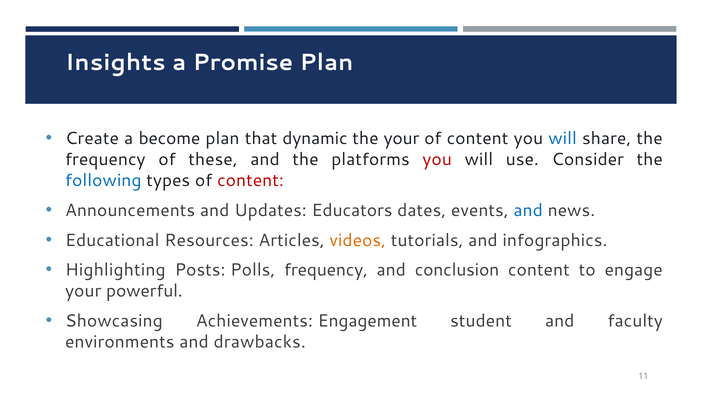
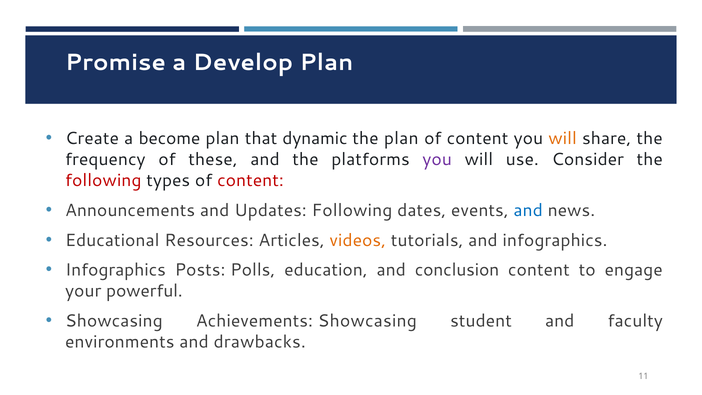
Insights: Insights -> Promise
Promise: Promise -> Develop
the your: your -> plan
will at (563, 138) colour: blue -> orange
you at (437, 159) colour: red -> purple
following at (103, 181) colour: blue -> red
Updates Educators: Educators -> Following
Highlighting at (115, 270): Highlighting -> Infographics
Polls frequency: frequency -> education
Achievements Engagement: Engagement -> Showcasing
